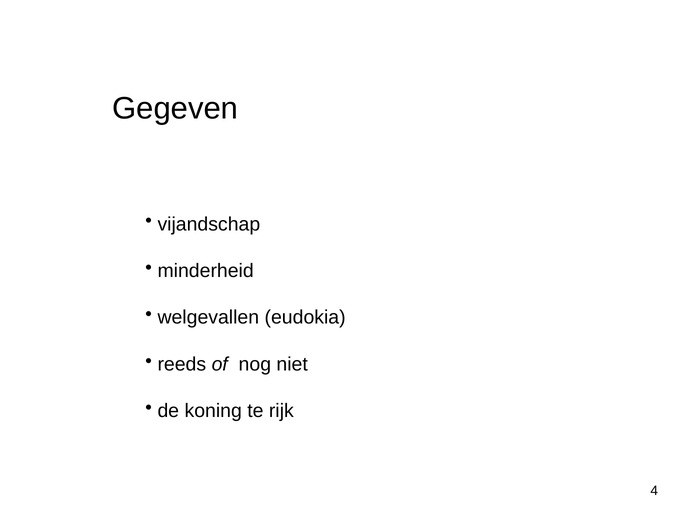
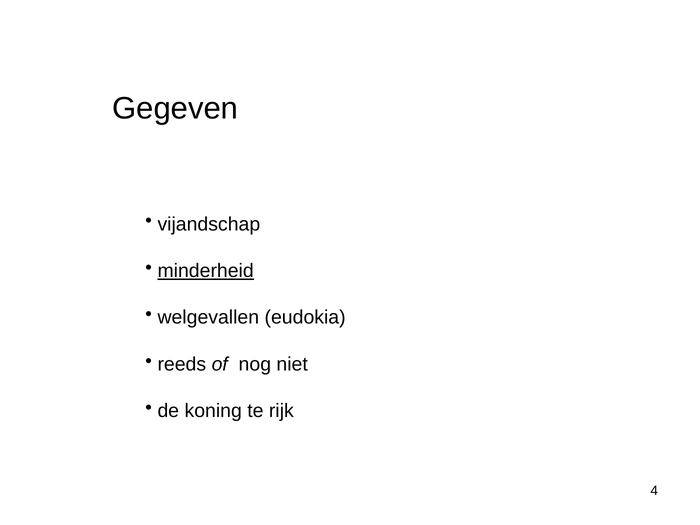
minderheid underline: none -> present
